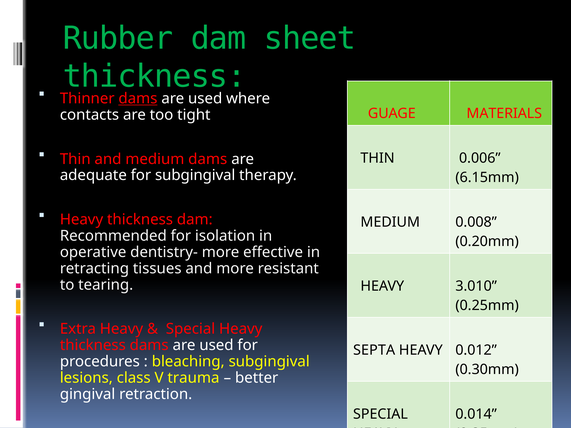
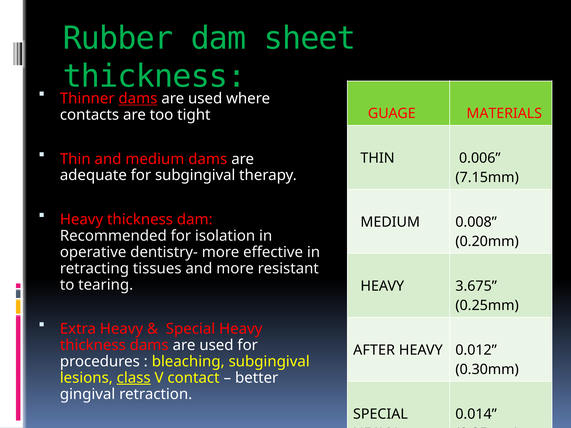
6.15mm: 6.15mm -> 7.15mm
3.010: 3.010 -> 3.675
SEPTA: SEPTA -> AFTER
class underline: none -> present
trauma: trauma -> contact
